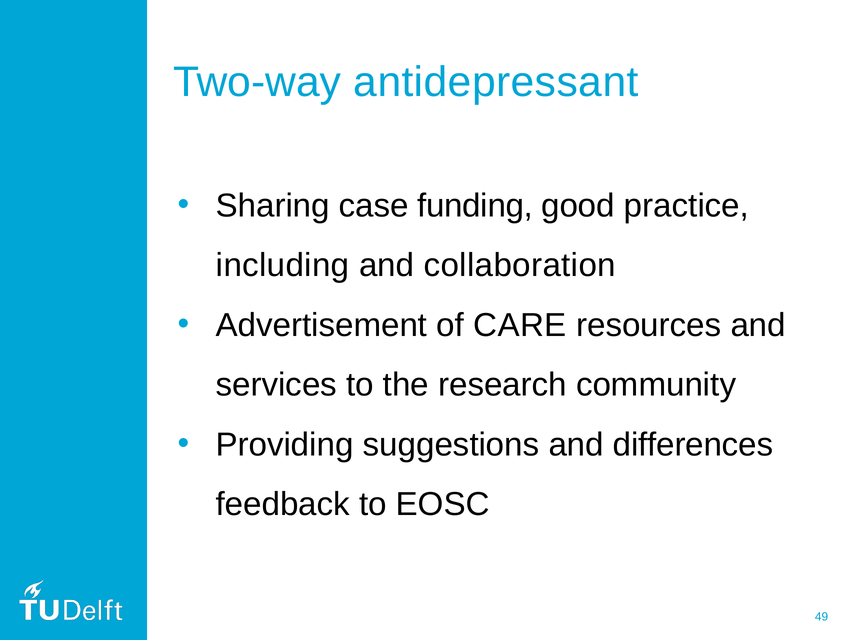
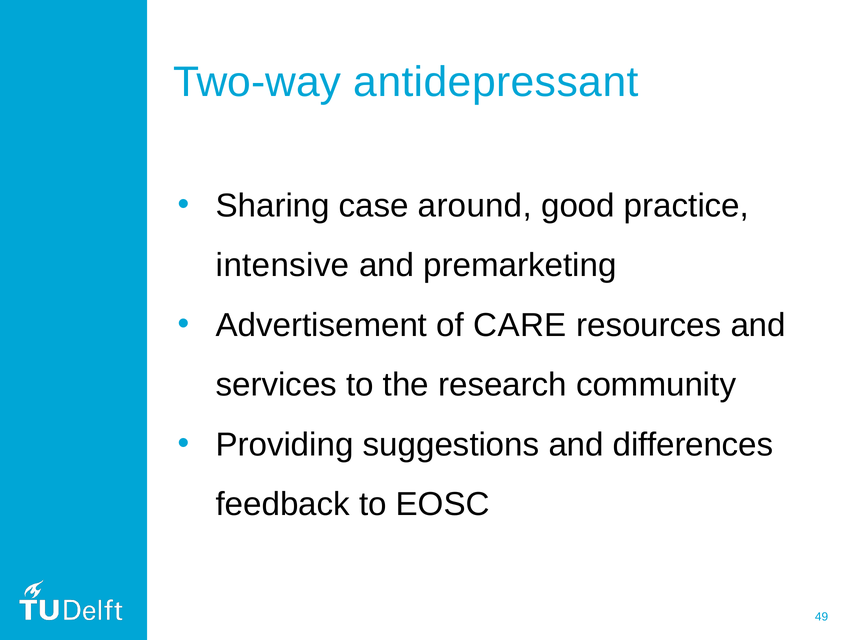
funding: funding -> around
including: including -> intensive
collaboration: collaboration -> premarketing
